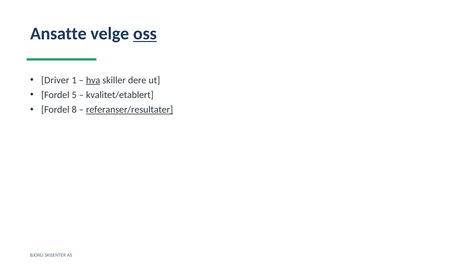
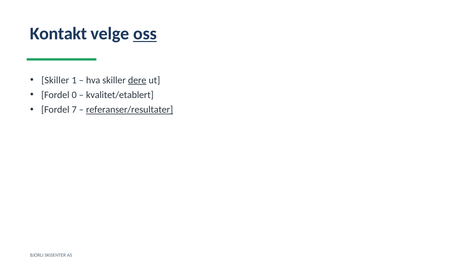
Ansatte: Ansatte -> Kontakt
Driver at (55, 80): Driver -> Skiller
hva underline: present -> none
dere underline: none -> present
5: 5 -> 0
8: 8 -> 7
